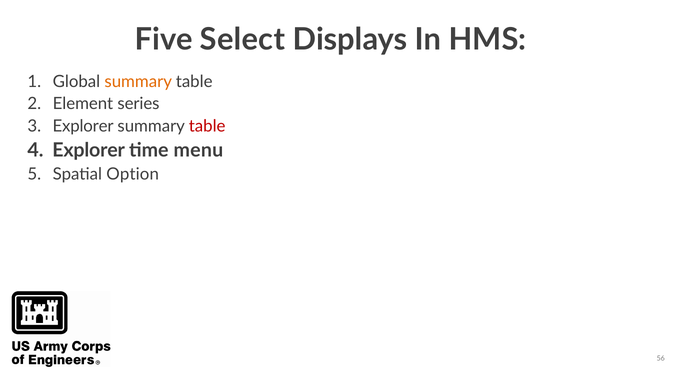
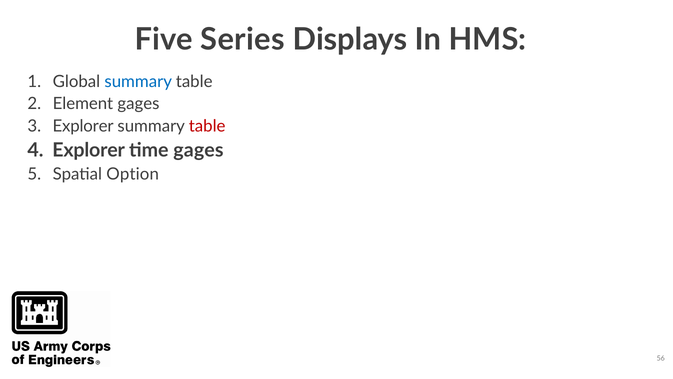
Select: Select -> Series
summary at (138, 81) colour: orange -> blue
Element series: series -> gages
time menu: menu -> gages
